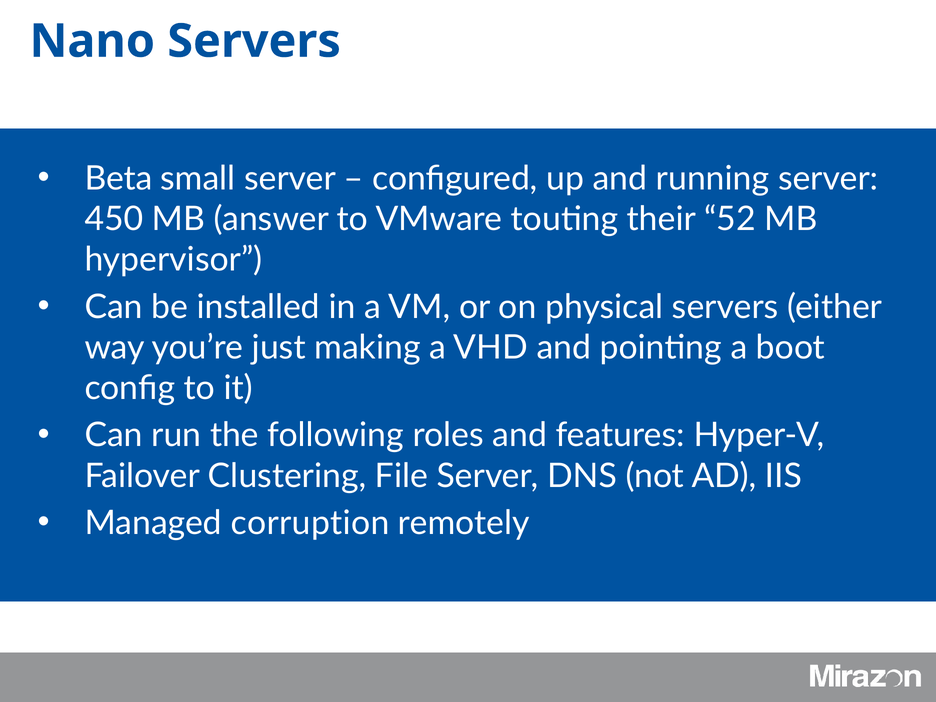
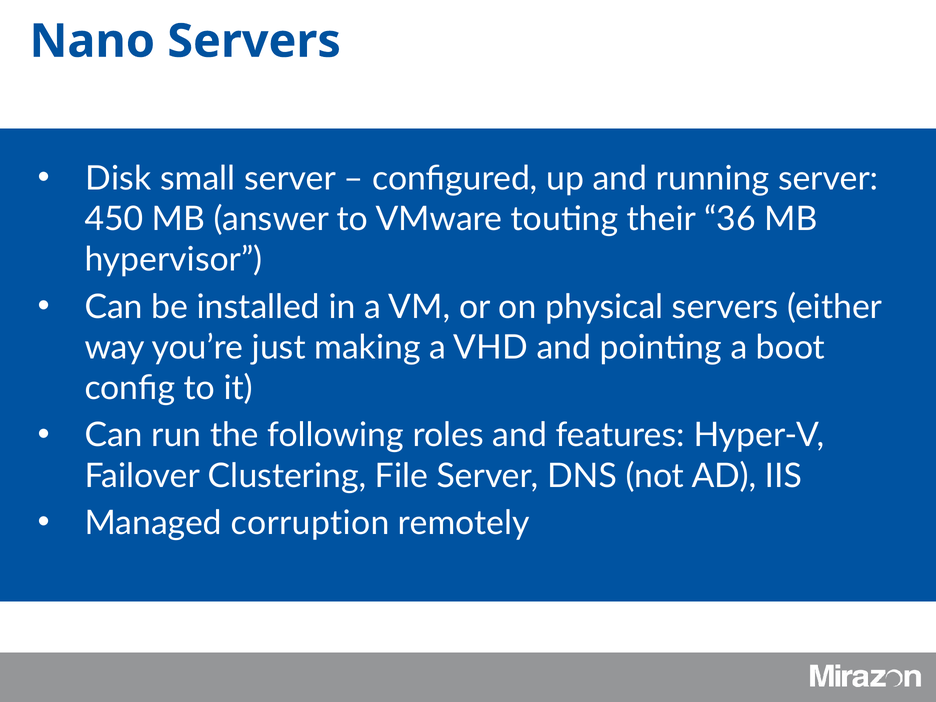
Beta: Beta -> Disk
52: 52 -> 36
